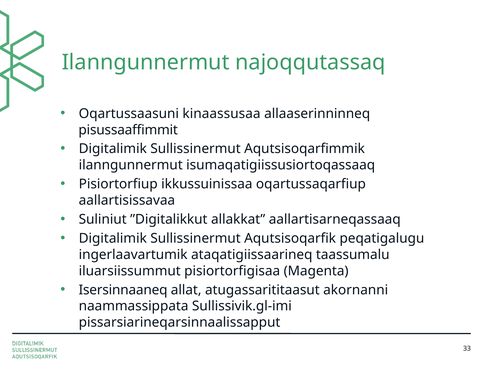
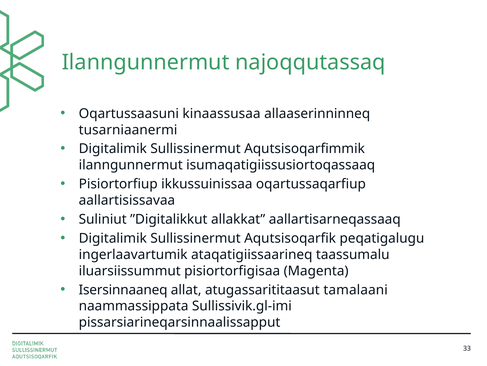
pisussaaffimmit: pisussaaffimmit -> tusarniaanermi
akornanni: akornanni -> tamalaani
